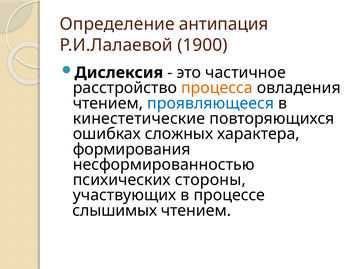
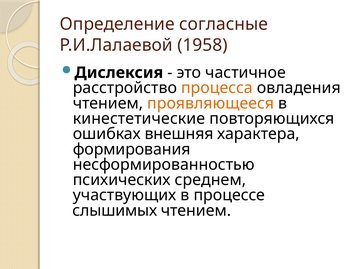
антипация: антипация -> согласные
1900: 1900 -> 1958
проявляющееся colour: blue -> orange
сложных: сложных -> внешняя
стороны: стороны -> среднем
